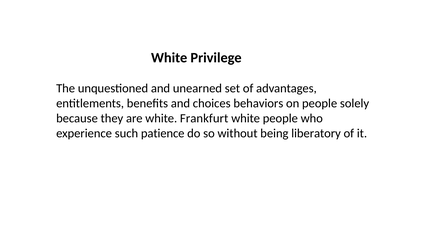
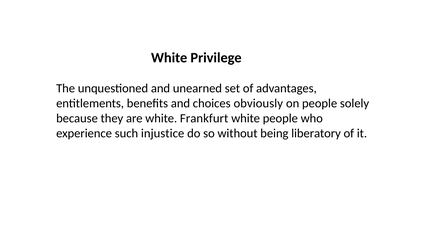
behaviors: behaviors -> obviously
patience: patience -> injustice
